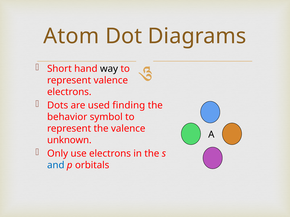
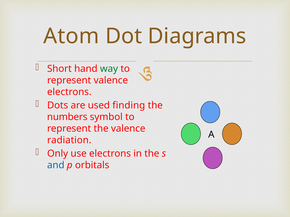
way colour: black -> green
behavior: behavior -> numbers
unknown: unknown -> radiation
